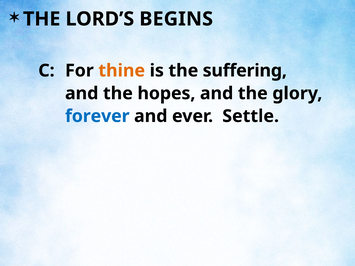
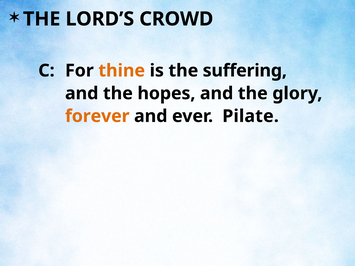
BEGINS: BEGINS -> CROWD
forever colour: blue -> orange
Settle: Settle -> Pilate
